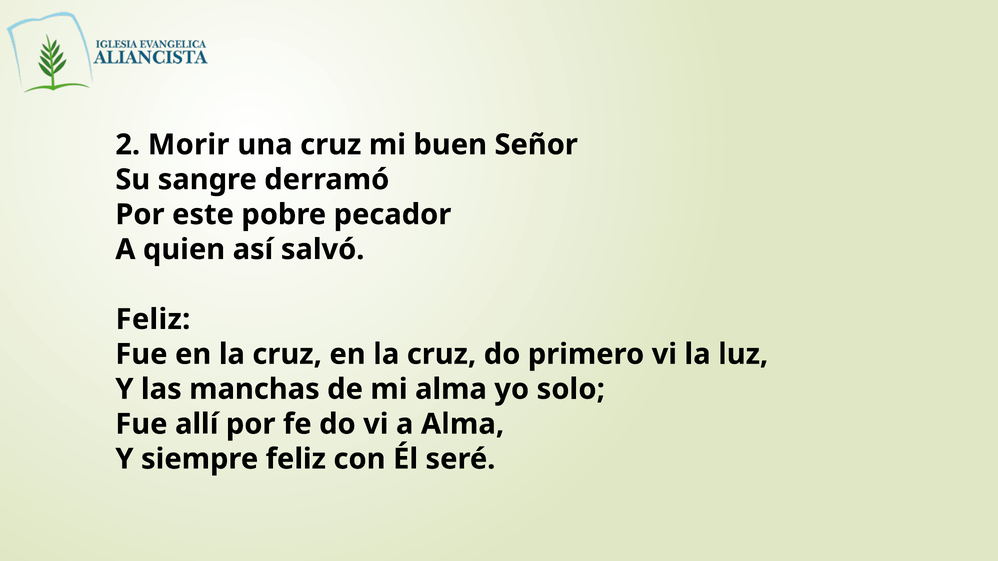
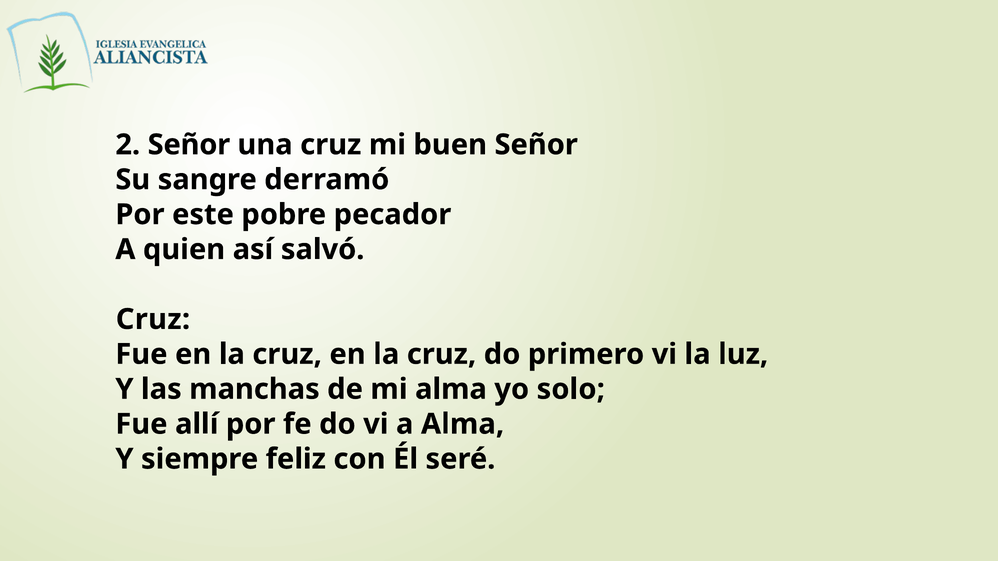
2 Morir: Morir -> Señor
Feliz at (153, 320): Feliz -> Cruz
